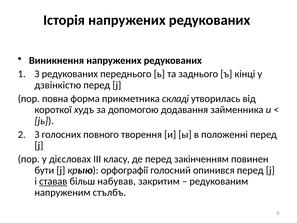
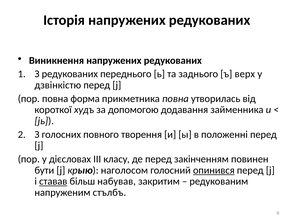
кінці: кінці -> верх
прикметника складі: складі -> повна
орфографії: орфографії -> наголосом
опинився underline: none -> present
